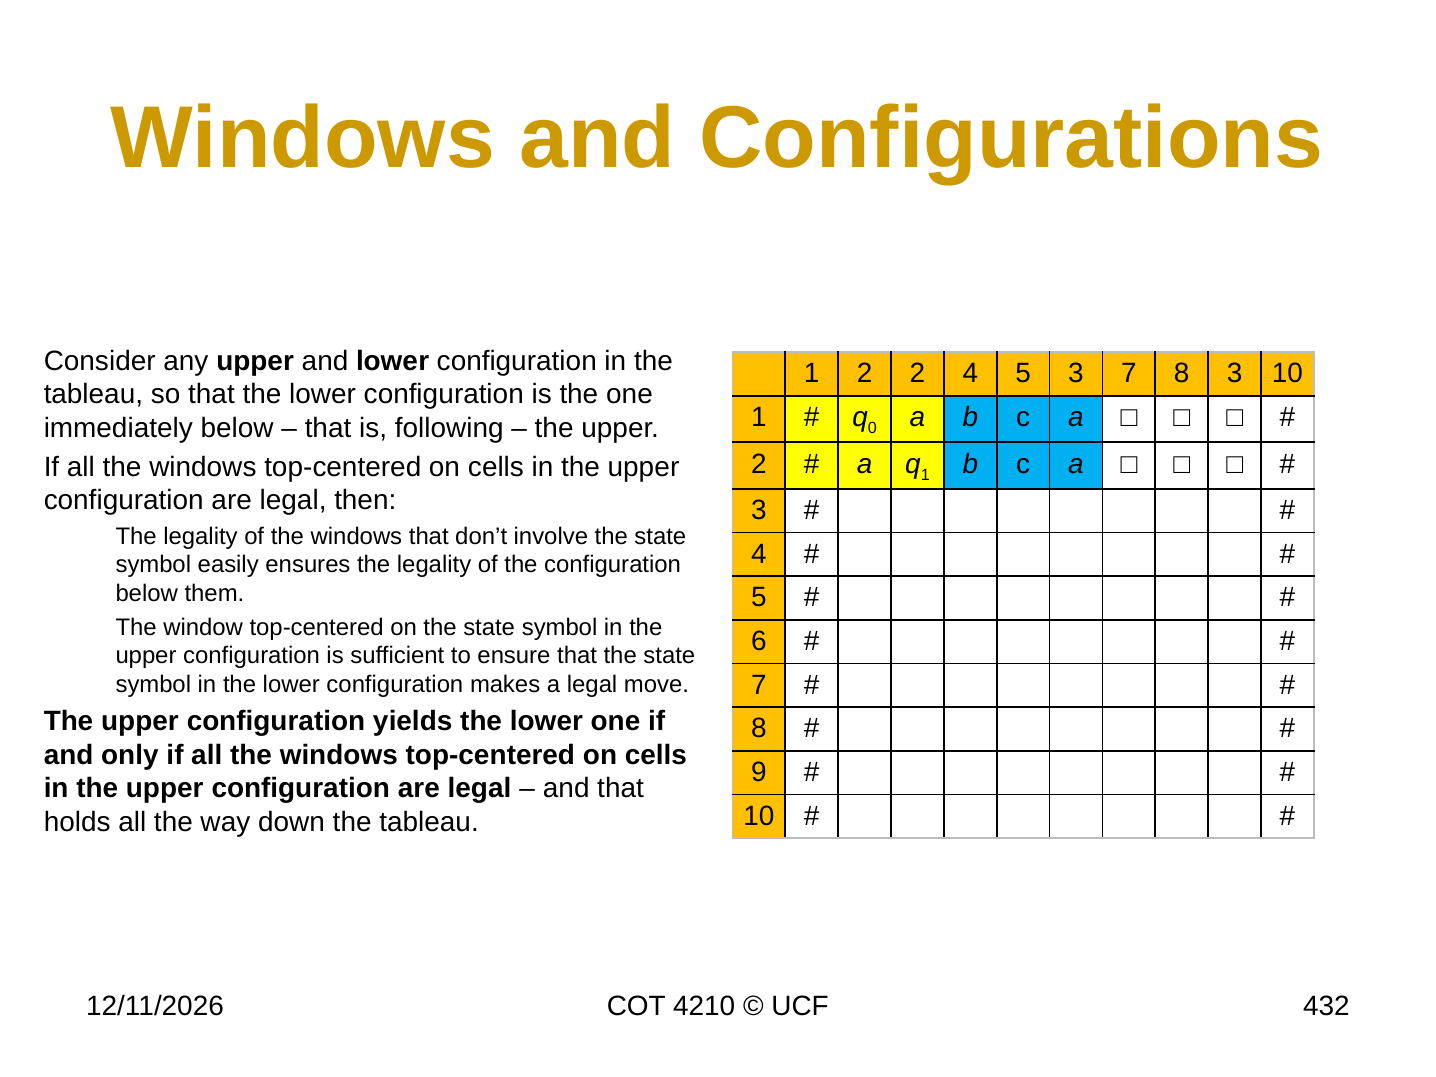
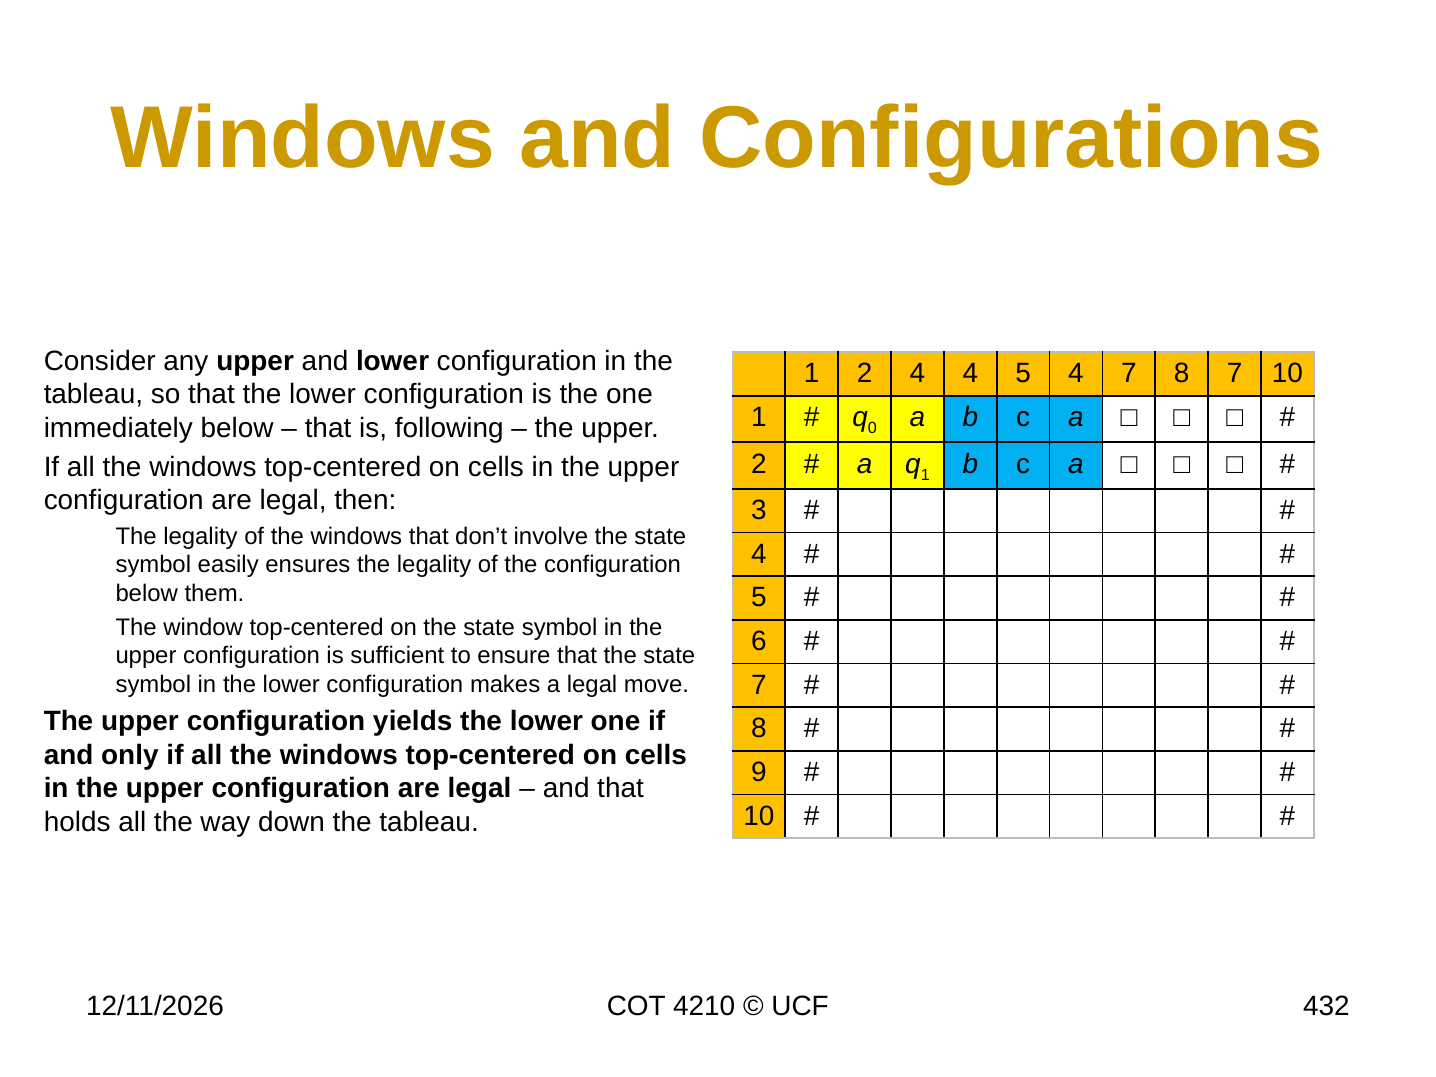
2 2: 2 -> 4
5 3: 3 -> 4
8 3: 3 -> 7
